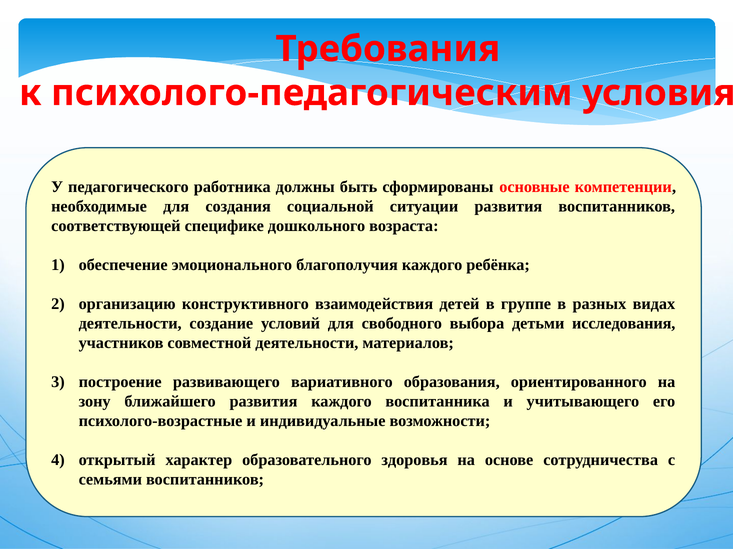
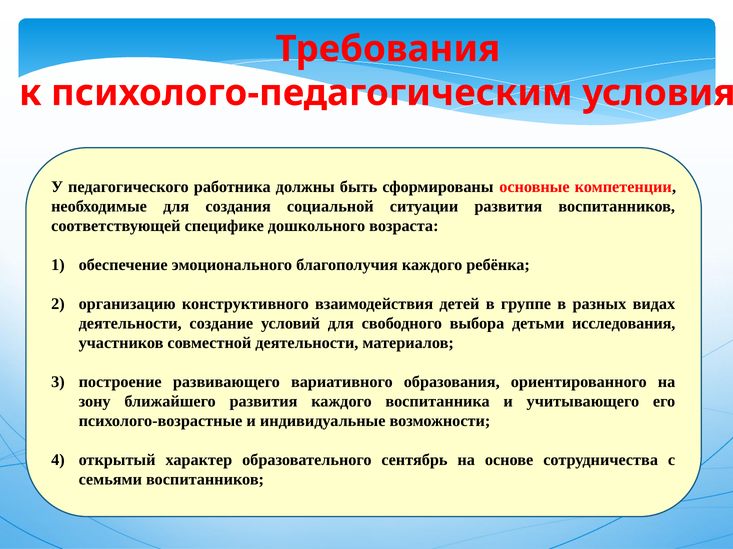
здоровья: здоровья -> сентябрь
